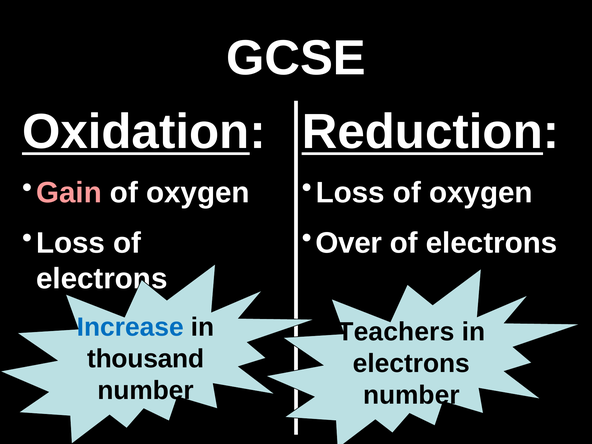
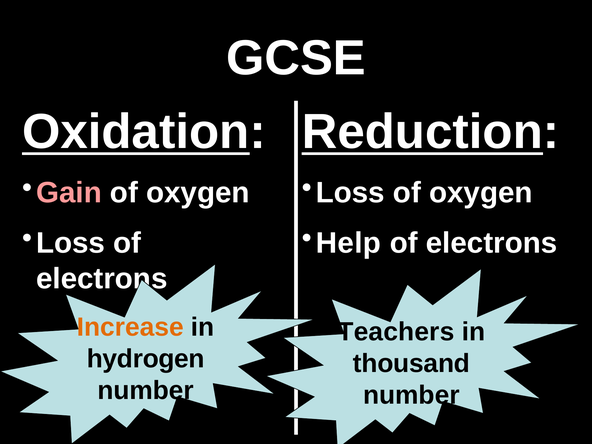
Over: Over -> Help
Increase colour: blue -> orange
thousand: thousand -> hydrogen
electrons at (411, 363): electrons -> thousand
